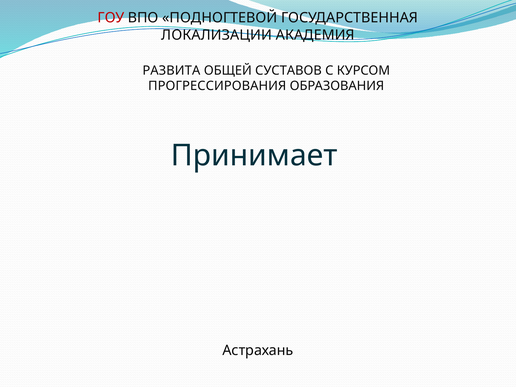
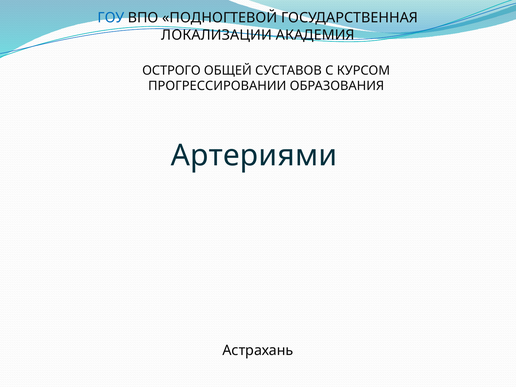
ГОУ colour: red -> blue
РАЗВИТА: РАЗВИТА -> ОСТРОГО
ПРОГРЕССИРОВАНИЯ: ПРОГРЕССИРОВАНИЯ -> ПРОГРЕССИРОВАНИИ
Принимает: Принимает -> Артериями
